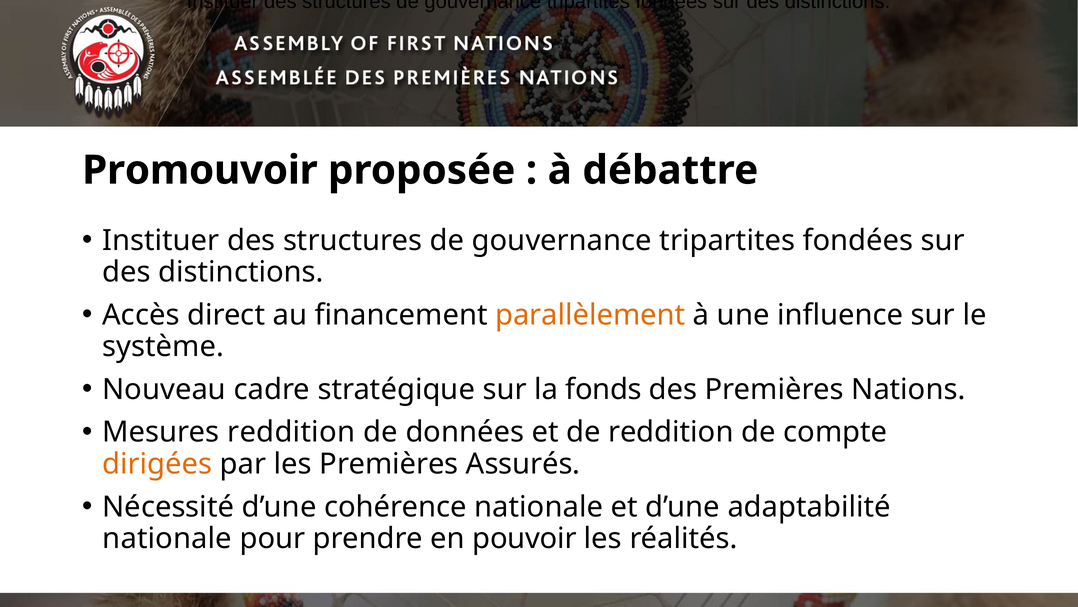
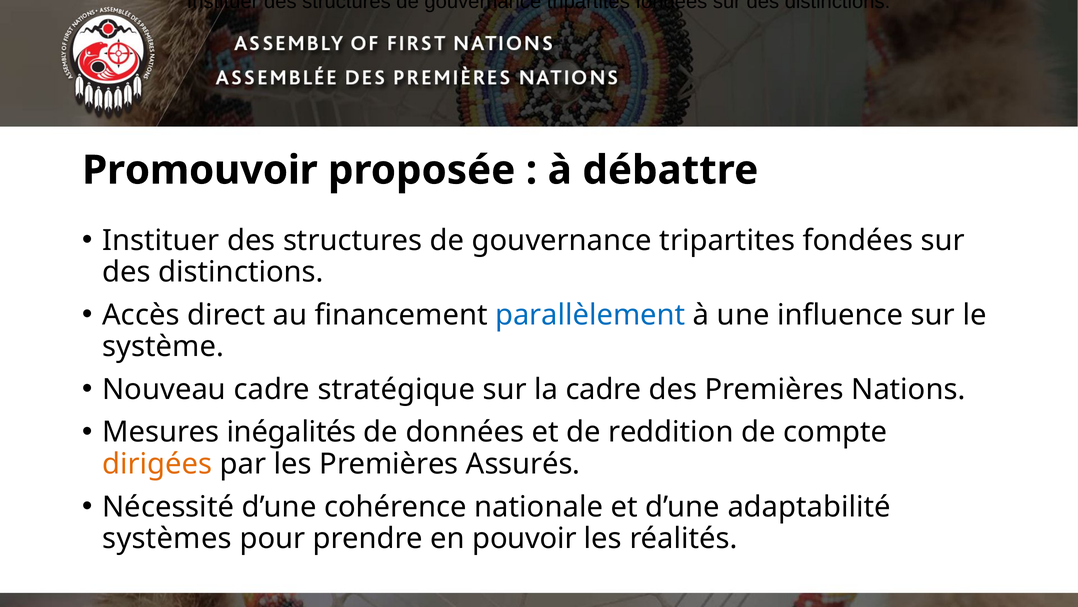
parallèlement colour: orange -> blue
la fonds: fonds -> cadre
Mesures reddition: reddition -> inégalités
nationale at (167, 538): nationale -> systèmes
